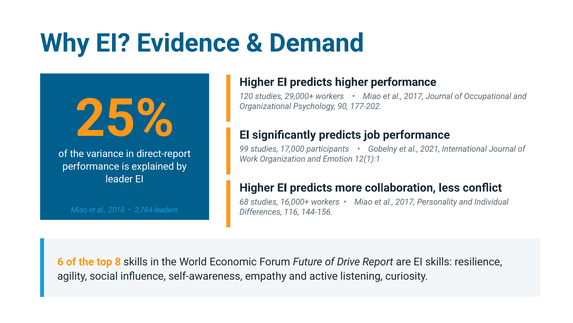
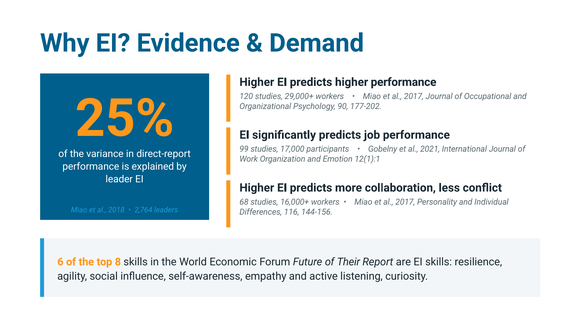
Drive: Drive -> Their
